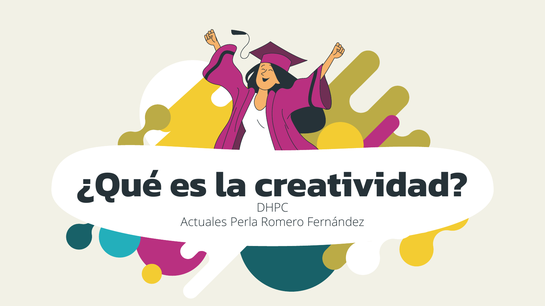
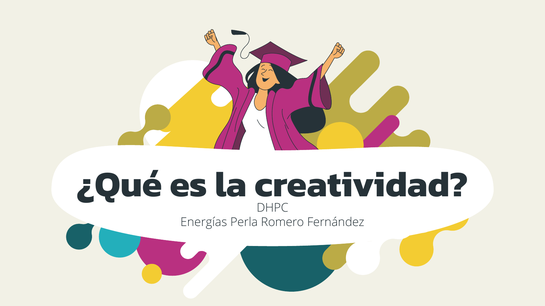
Actuales: Actuales -> Energías
